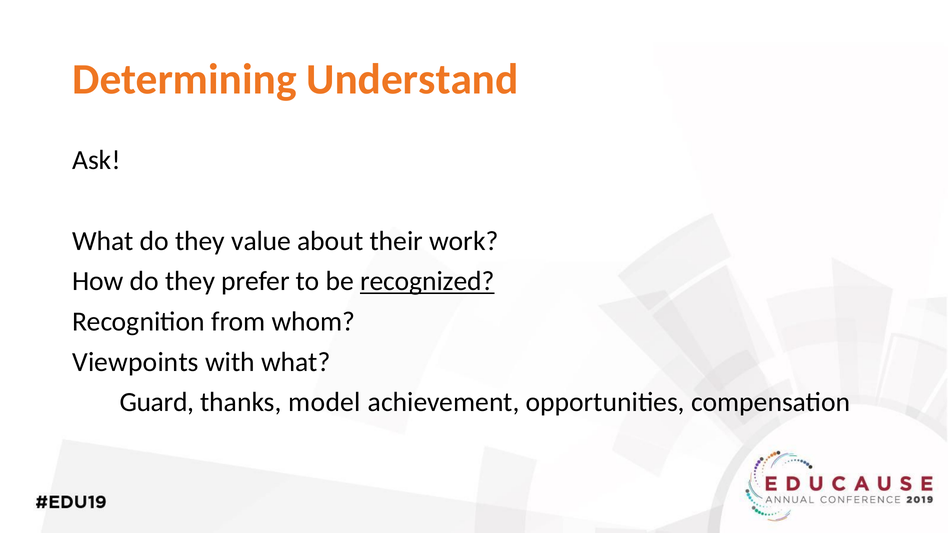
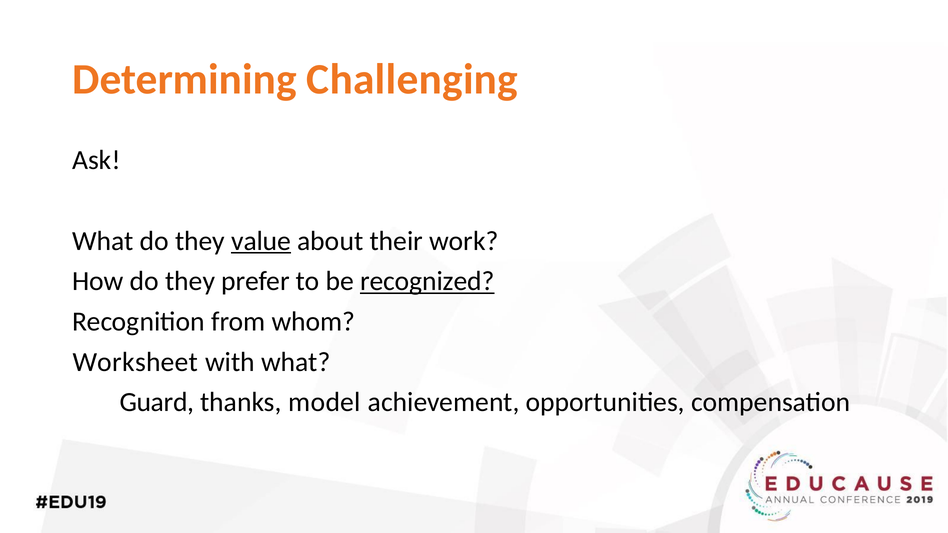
Understand: Understand -> Challenging
value underline: none -> present
Viewpoints: Viewpoints -> Worksheet
